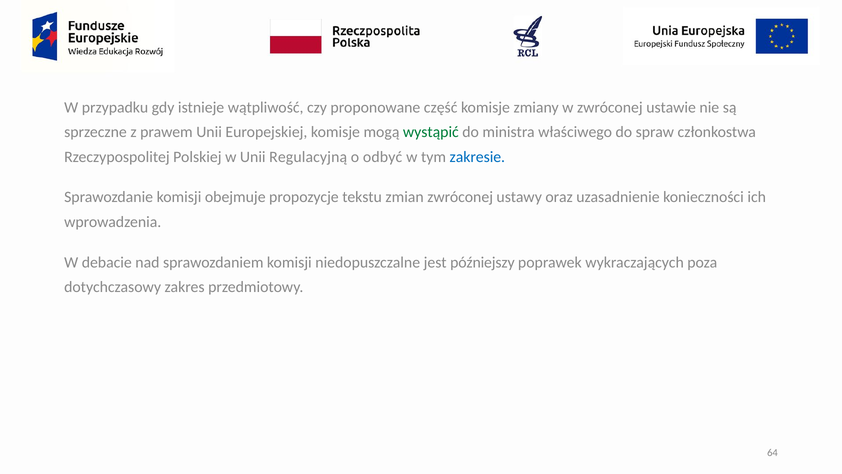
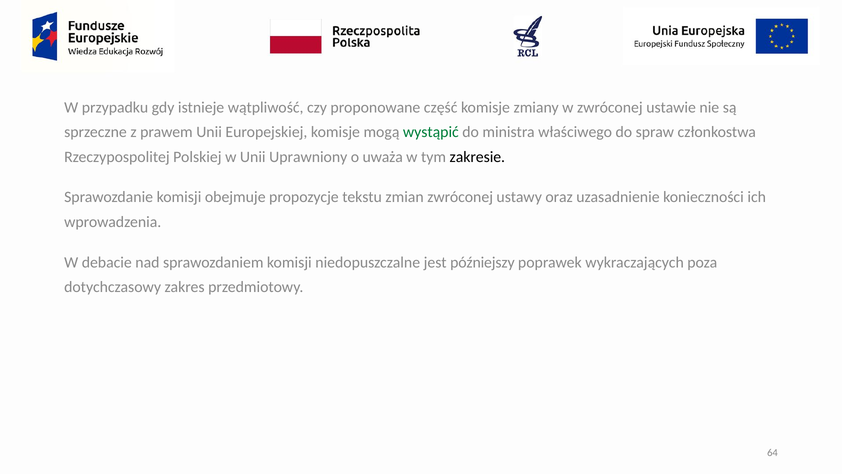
Regulacyjną: Regulacyjną -> Uprawniony
odbyć: odbyć -> uważa
zakresie colour: blue -> black
